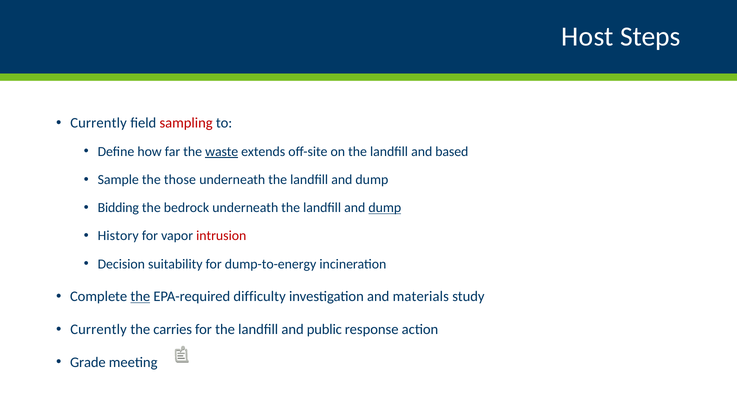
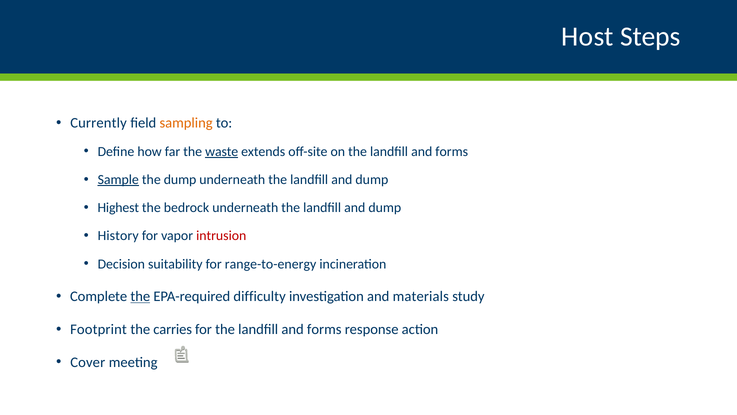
sampling colour: red -> orange
based at (452, 151): based -> forms
Sample underline: none -> present
the those: those -> dump
Bidding: Bidding -> Highest
dump at (385, 208) underline: present -> none
dump-to-energy: dump-to-energy -> range-to-energy
Currently at (98, 329): Currently -> Footprint
public at (324, 329): public -> forms
Grade: Grade -> Cover
